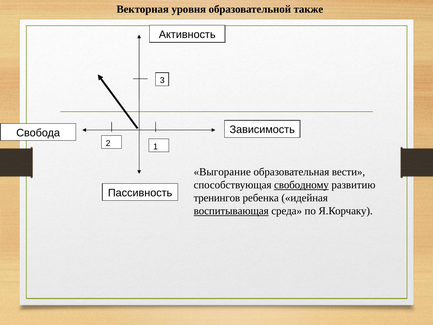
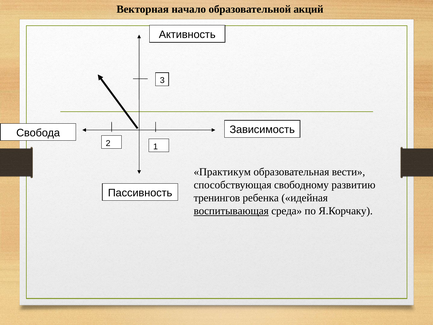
уровня: уровня -> начало
также: также -> акций
Выгорание: Выгорание -> Практикум
свободному underline: present -> none
